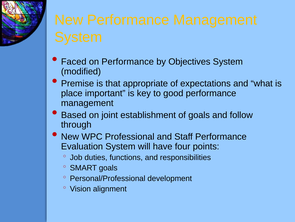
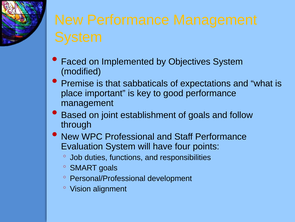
on Performance: Performance -> Implemented
appropriate: appropriate -> sabbaticals
